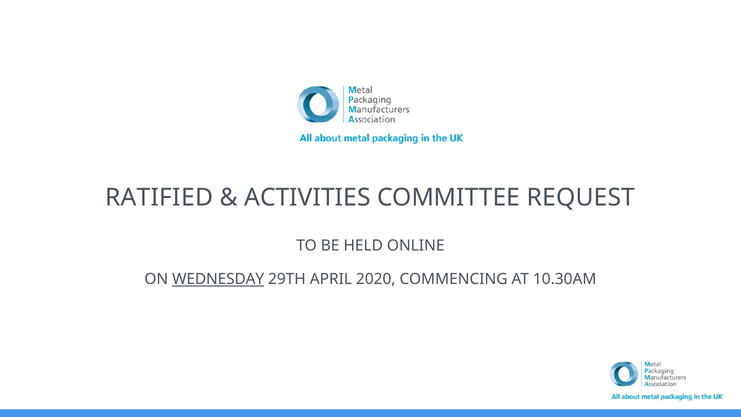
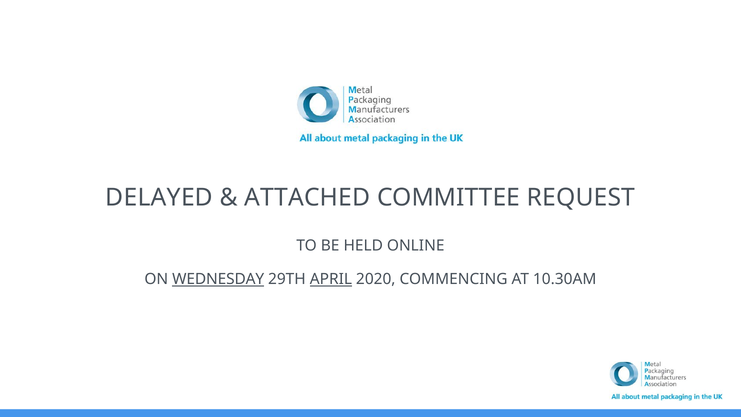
RATIFIED: RATIFIED -> DELAYED
ACTIVITIES: ACTIVITIES -> ATTACHED
APRIL underline: none -> present
